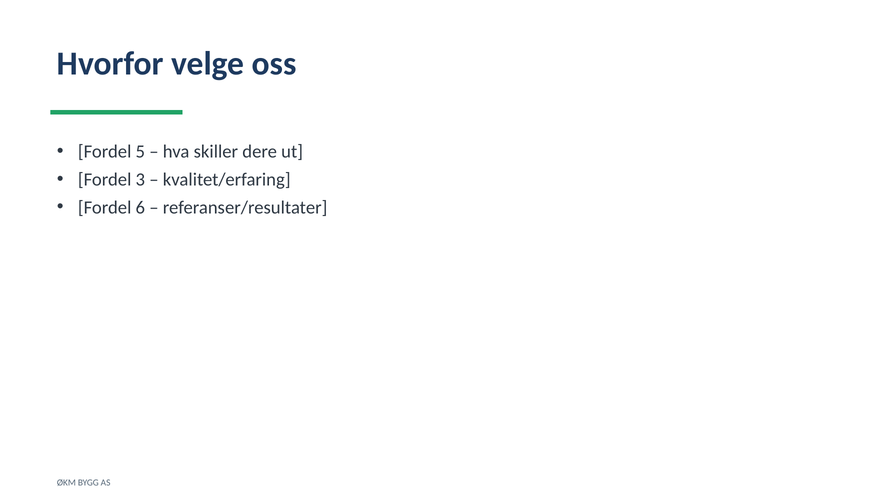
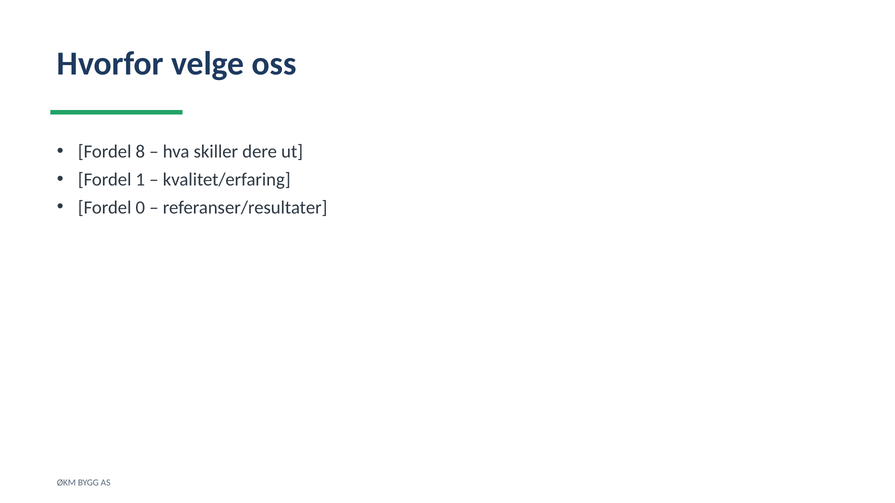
5: 5 -> 8
3: 3 -> 1
6: 6 -> 0
